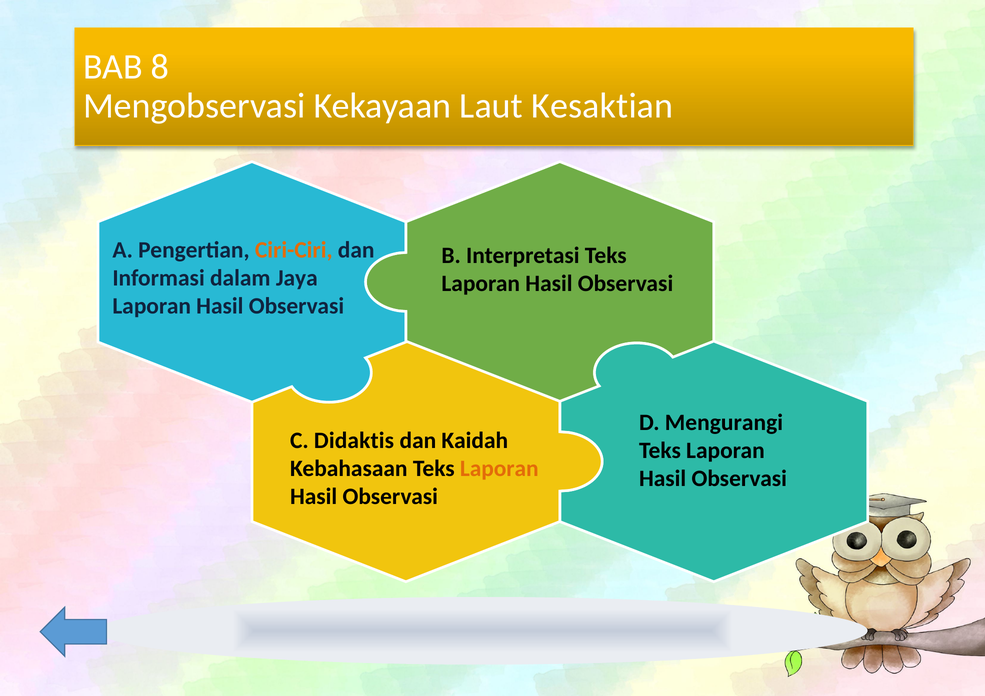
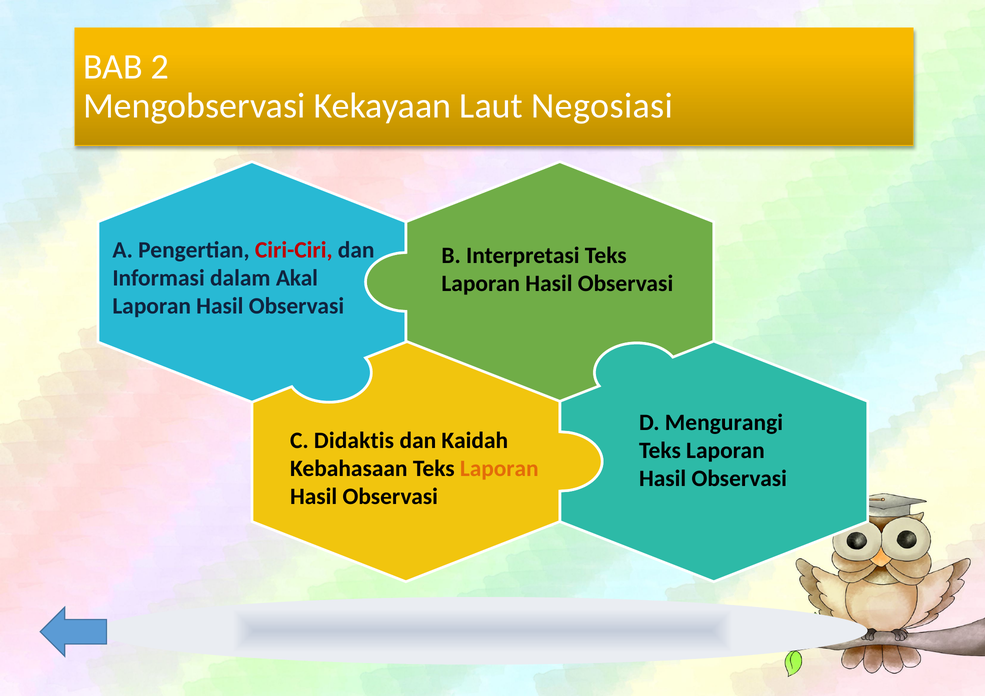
8: 8 -> 2
Kesaktian: Kesaktian -> Negosiasi
Ciri-Ciri colour: orange -> red
Jaya: Jaya -> Akal
